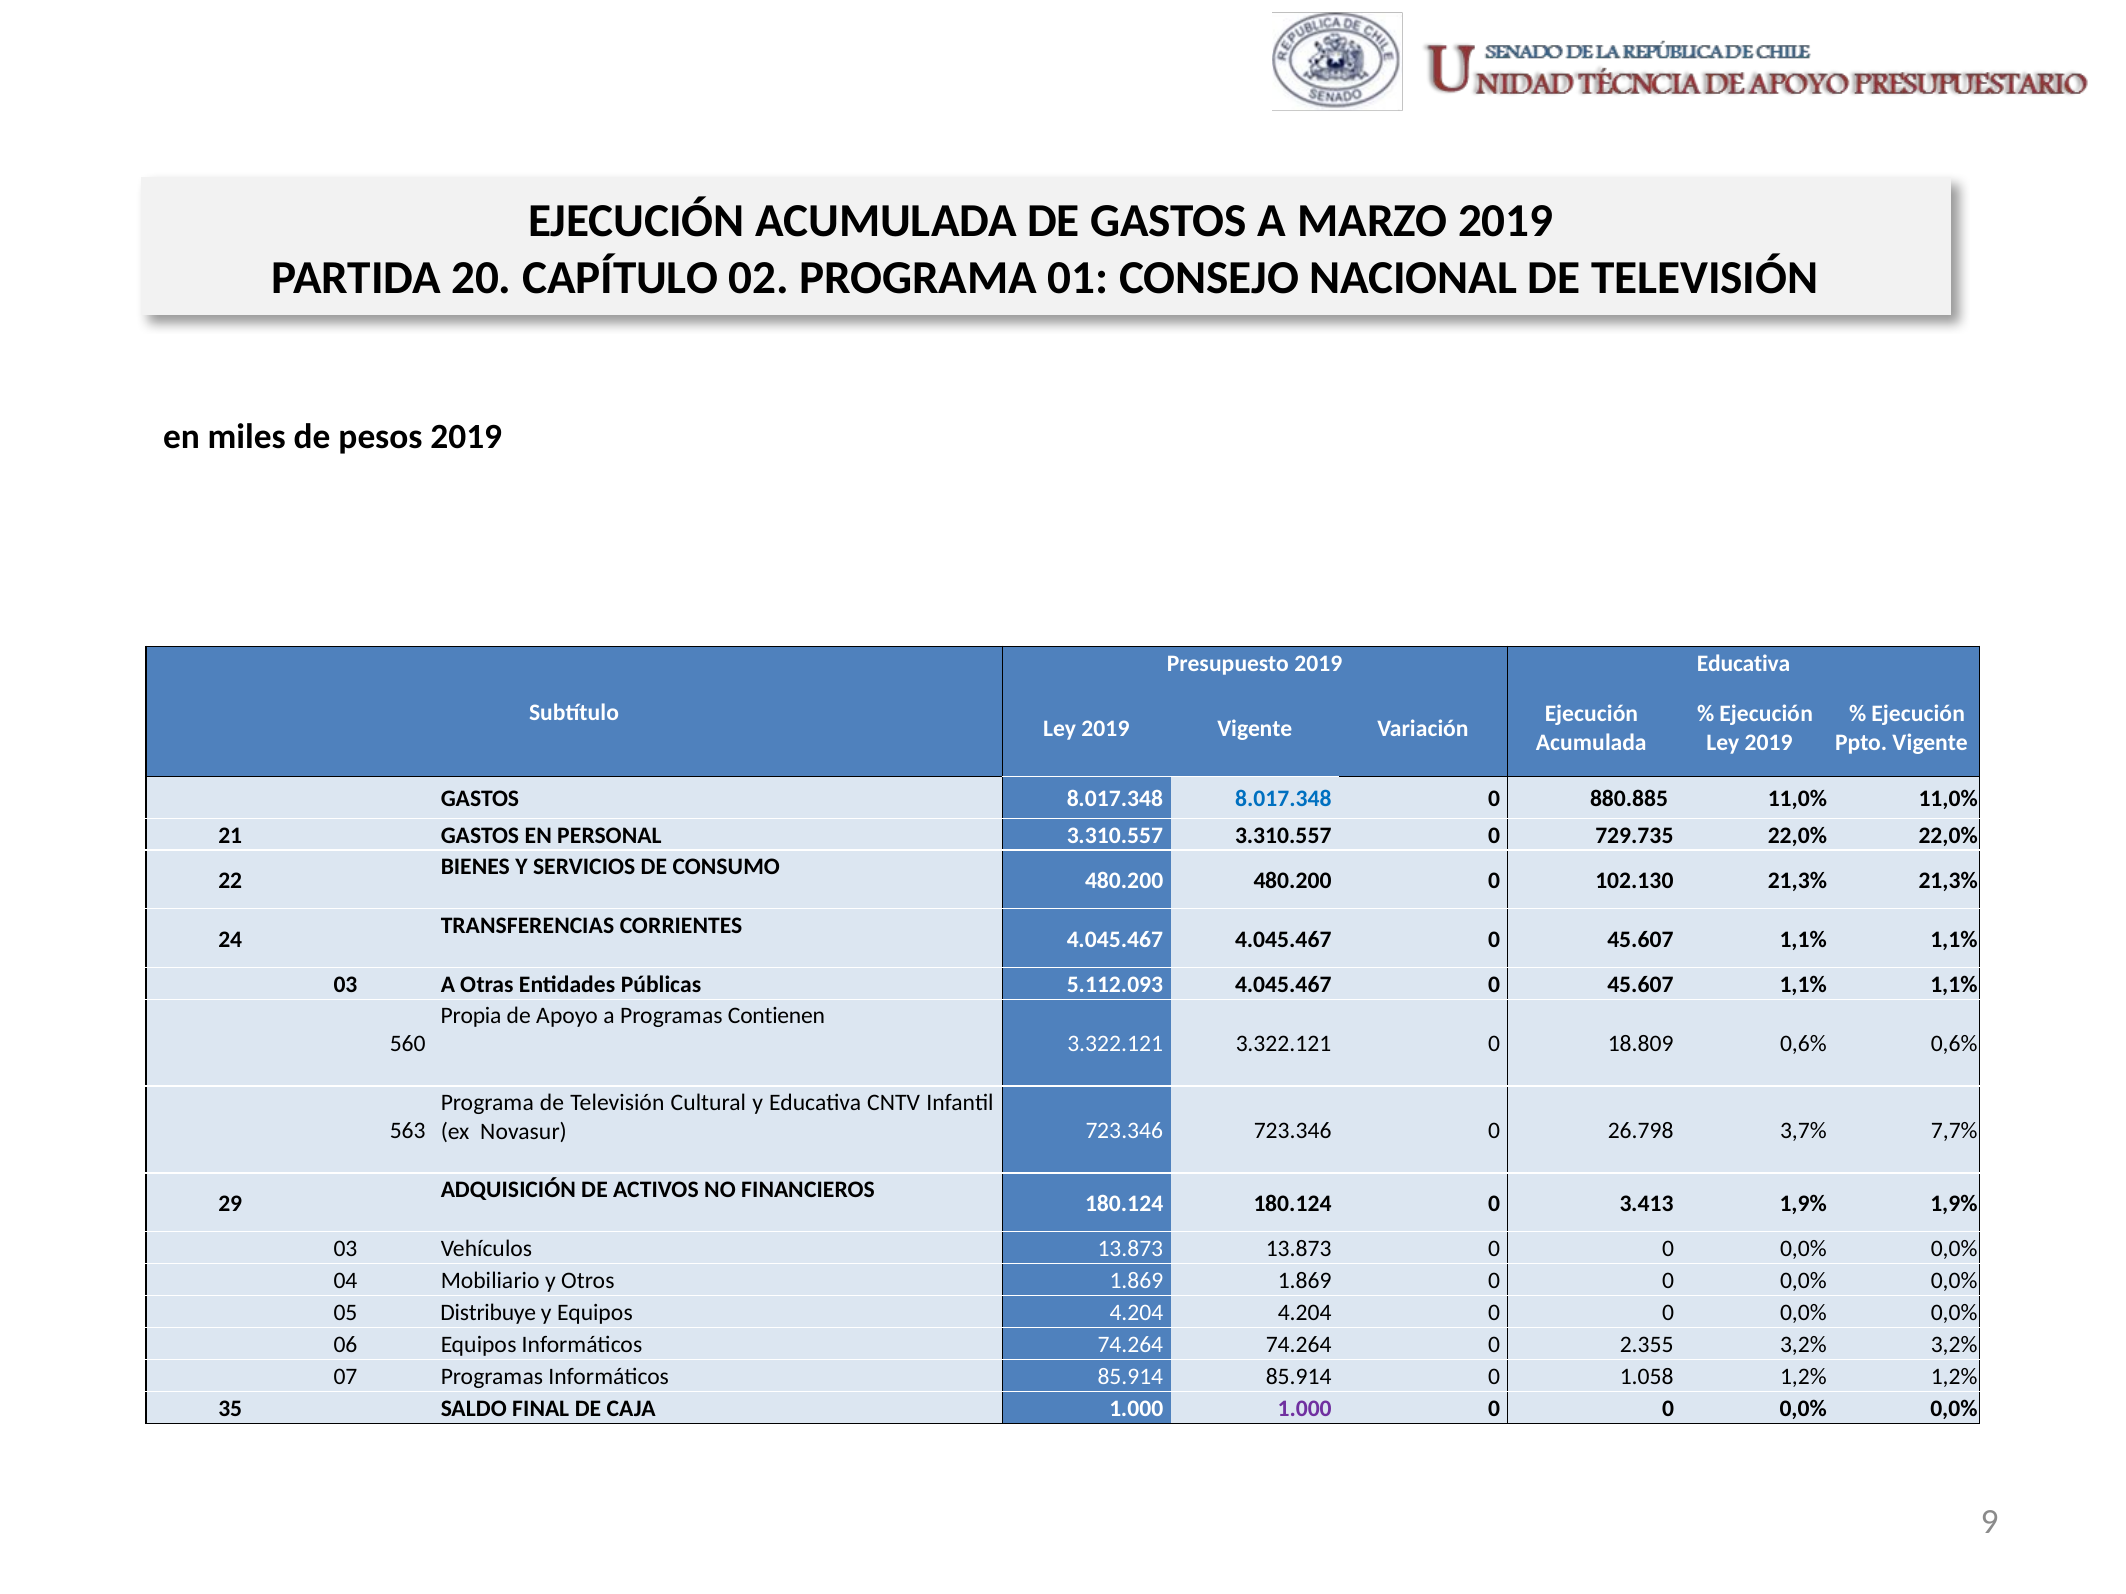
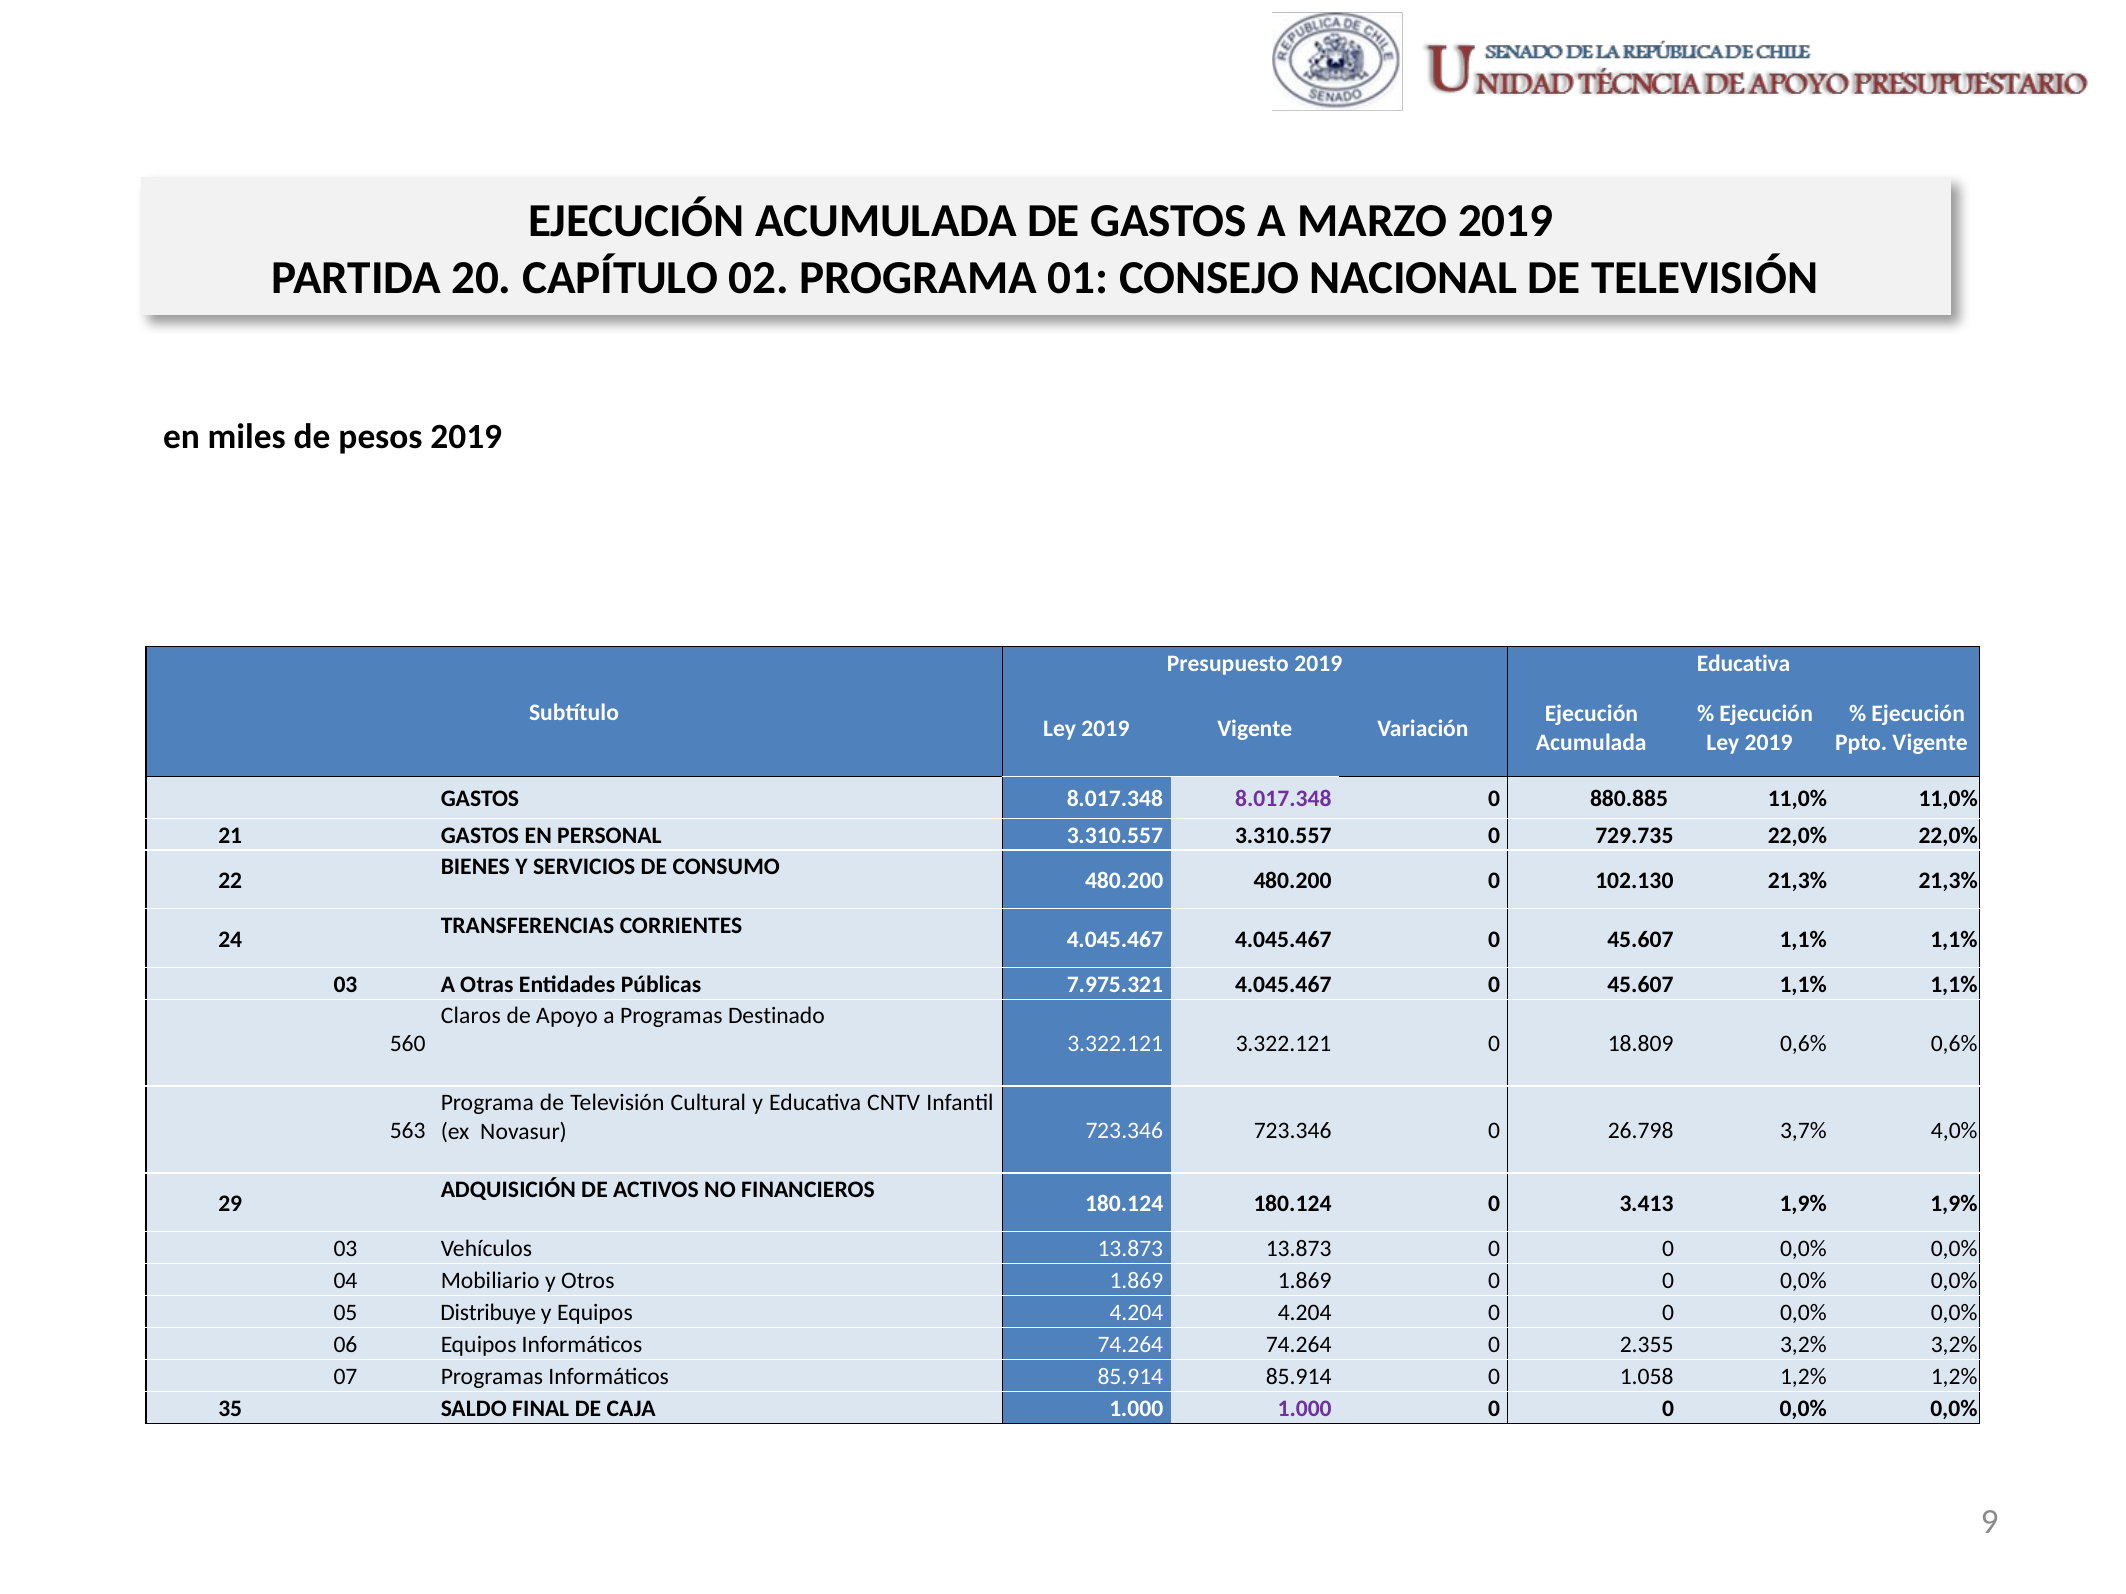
8.017.348 at (1283, 799) colour: blue -> purple
5.112.093: 5.112.093 -> 7.975.321
Propia at (471, 1016): Propia -> Claros
Contienen: Contienen -> Destinado
7,7%: 7,7% -> 4,0%
